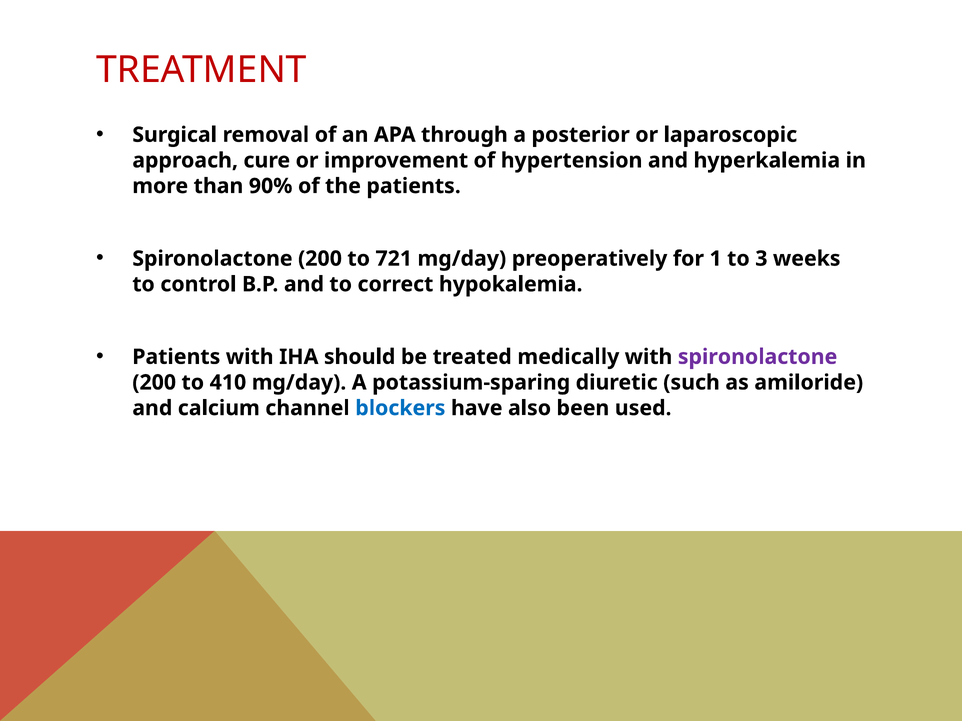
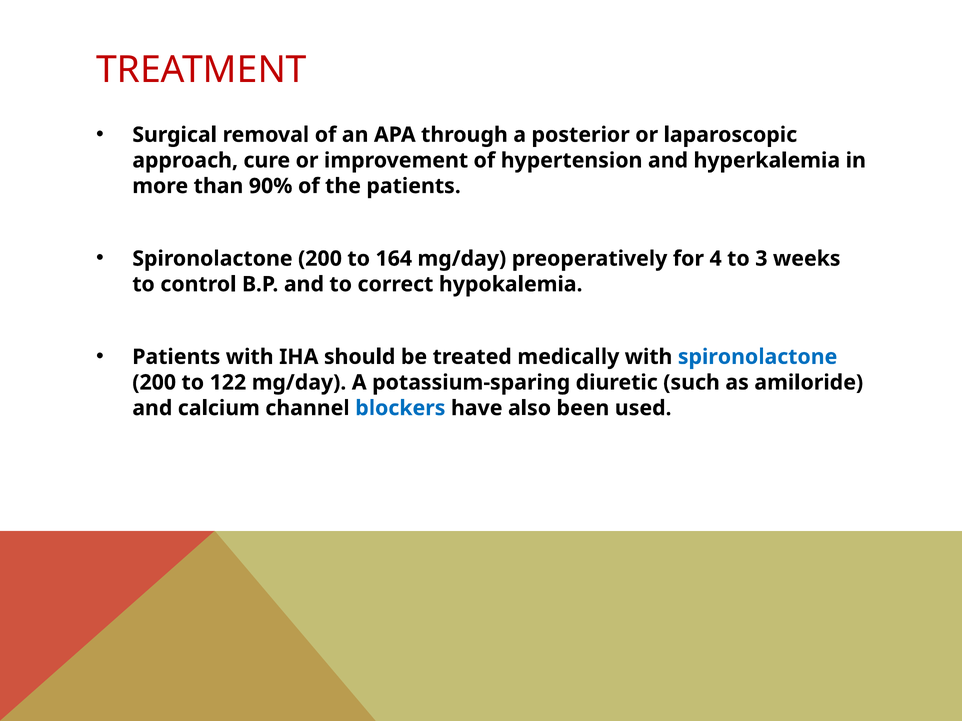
721: 721 -> 164
1: 1 -> 4
spironolactone at (758, 357) colour: purple -> blue
410: 410 -> 122
